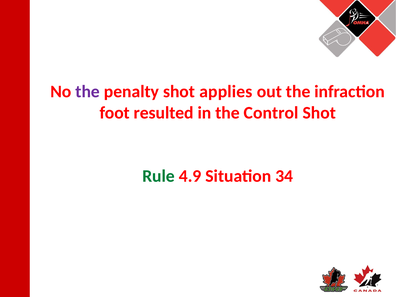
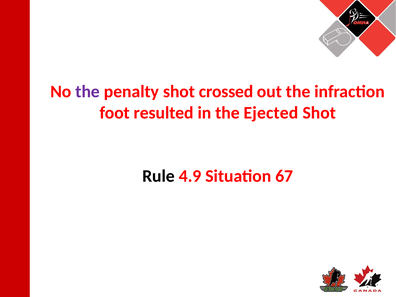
applies: applies -> crossed
Control: Control -> Ejected
Rule colour: green -> black
34: 34 -> 67
